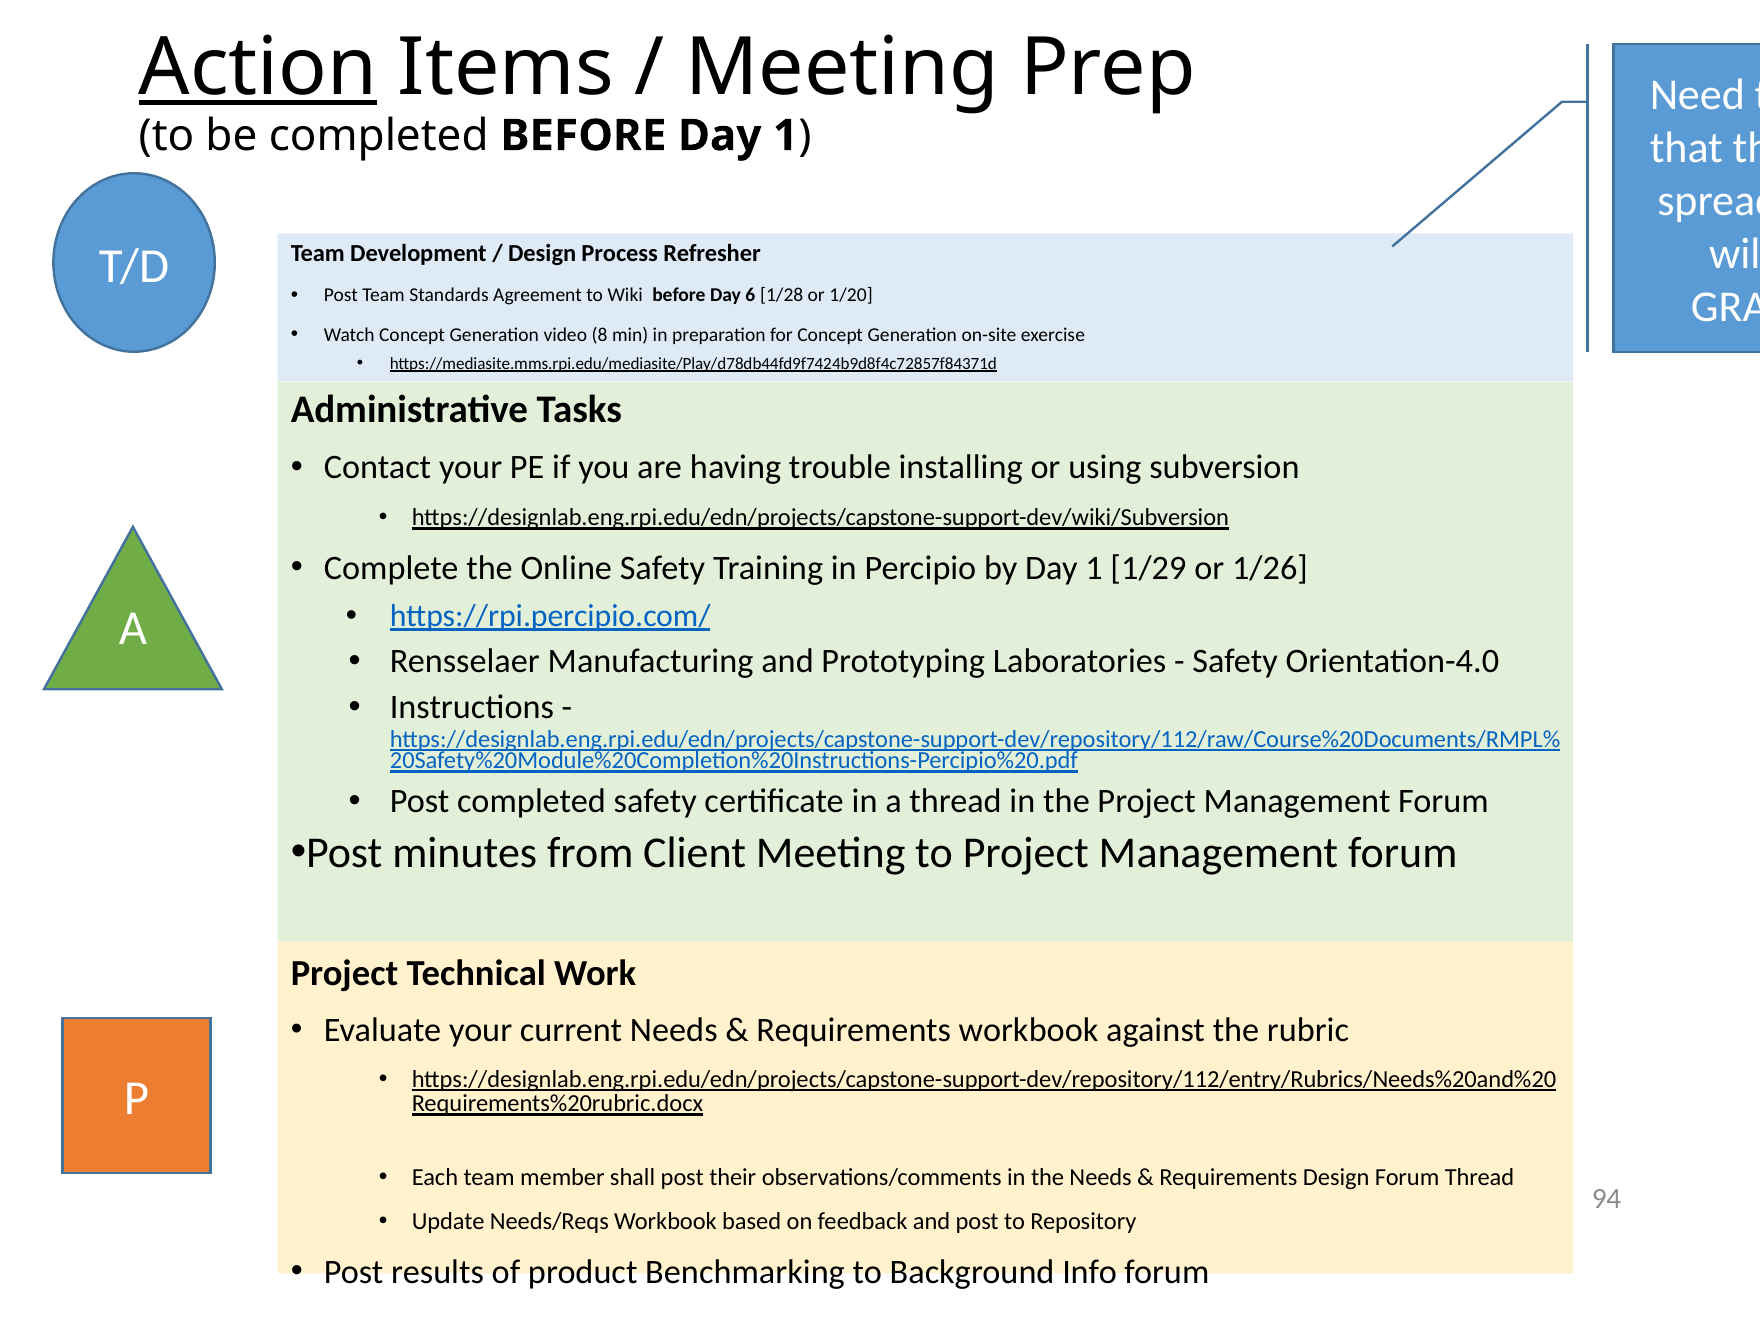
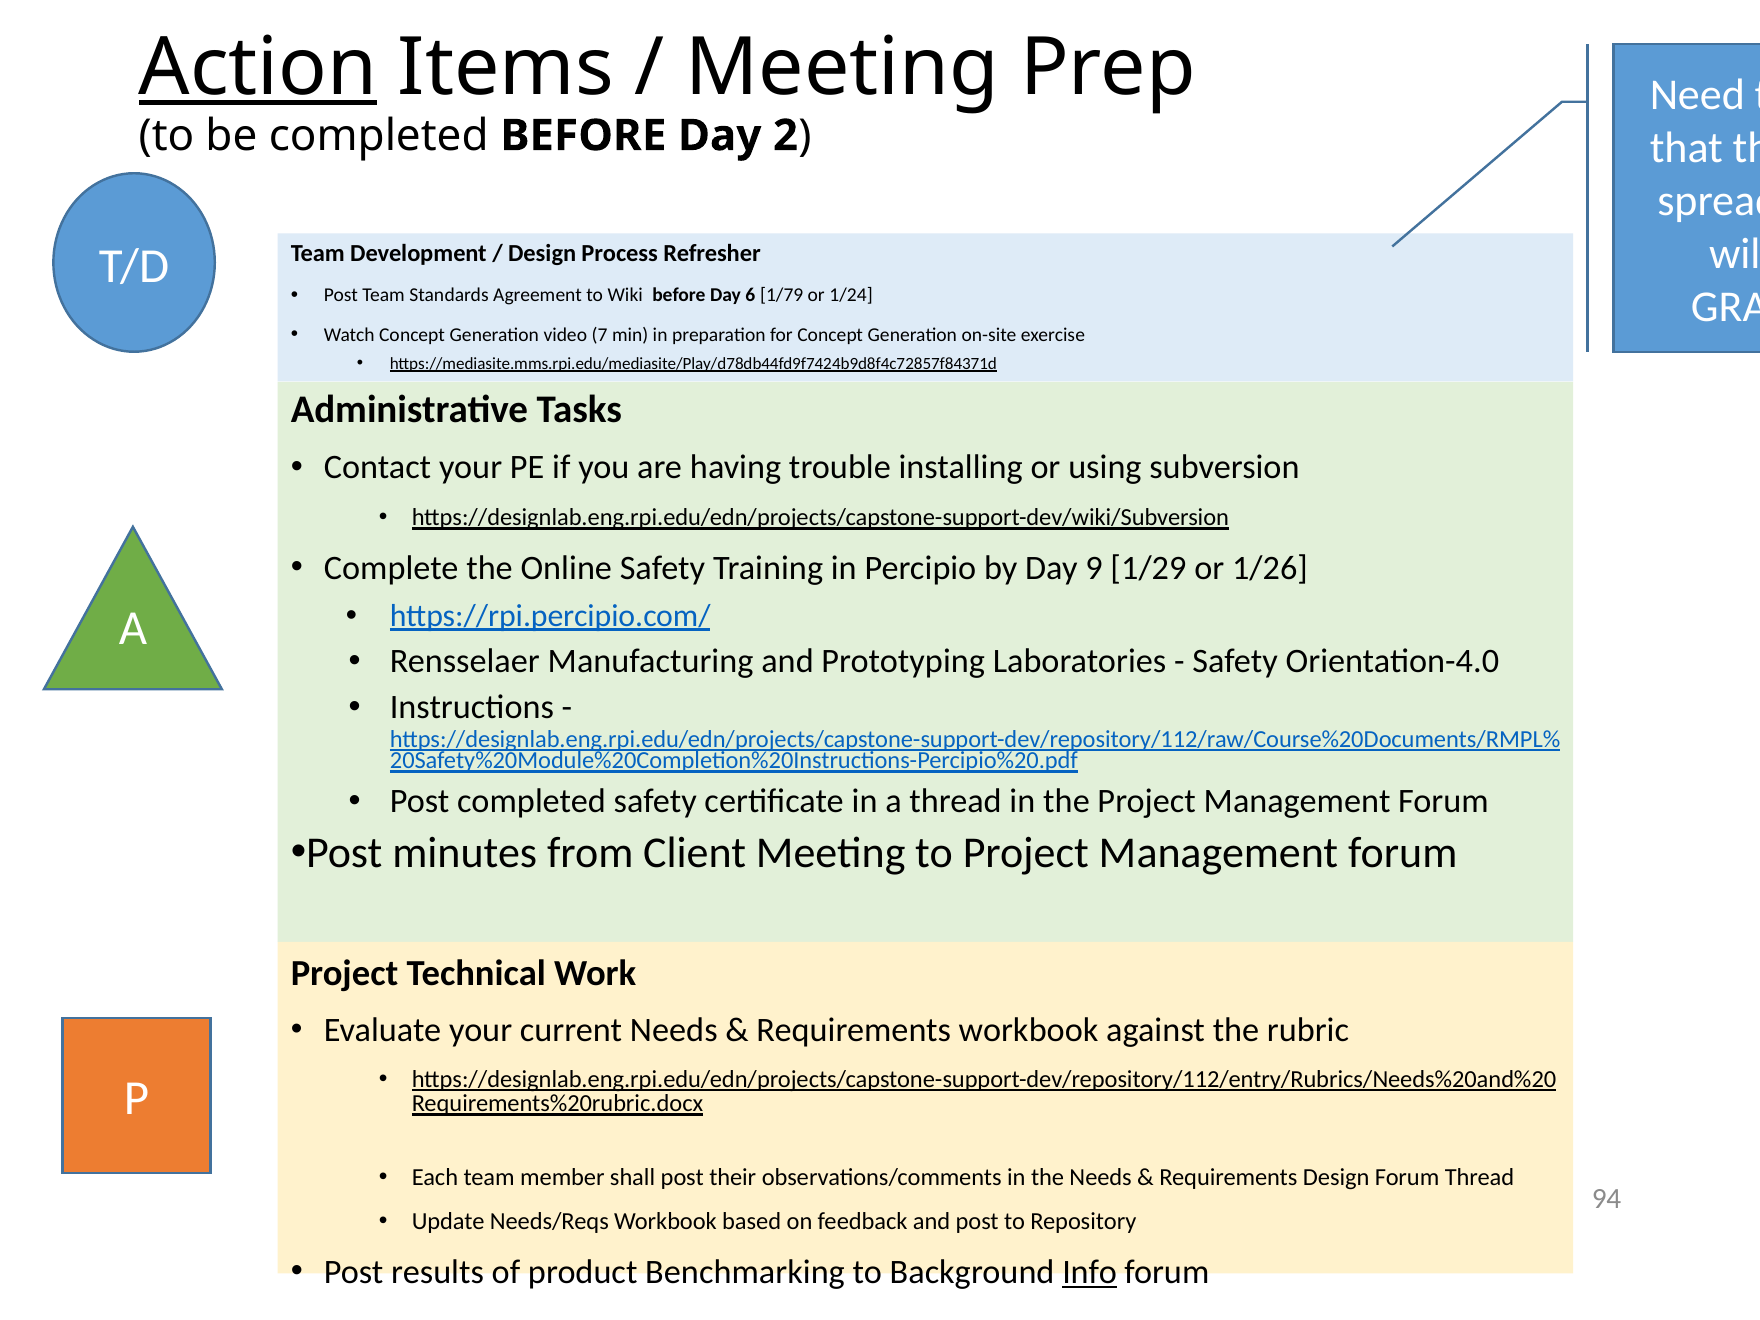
BEFORE Day 1: 1 -> 2
1/28: 1/28 -> 1/79
1/20: 1/20 -> 1/24
8: 8 -> 7
by Day 1: 1 -> 9
Info underline: none -> present
